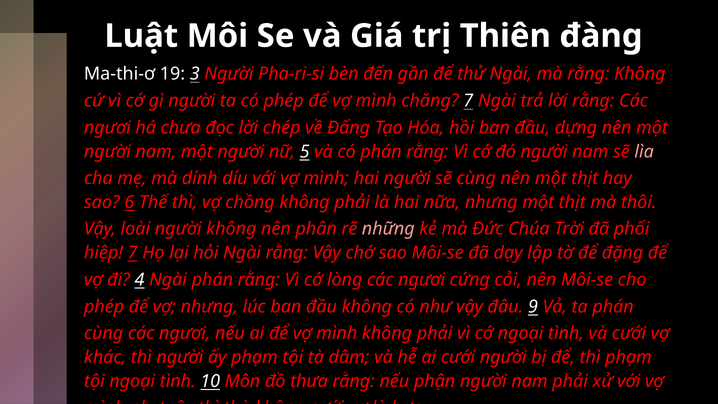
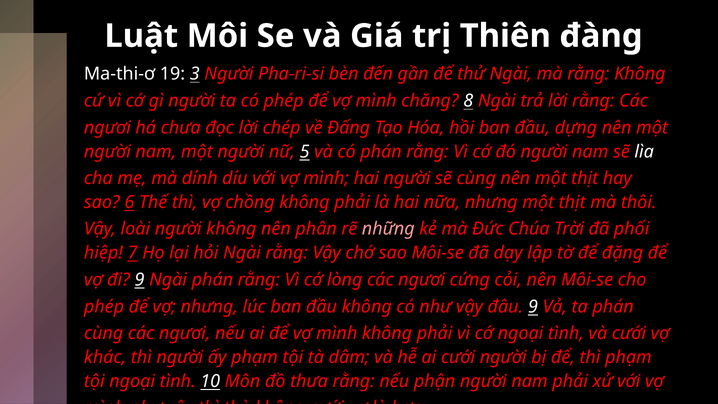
chăng 7: 7 -> 8
lìa colour: pink -> white
đi 4: 4 -> 9
